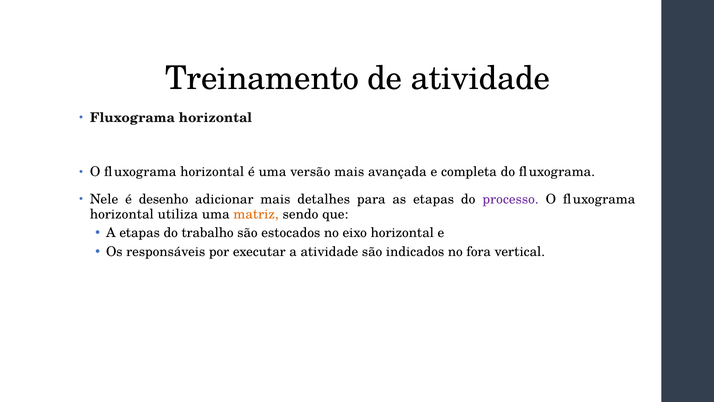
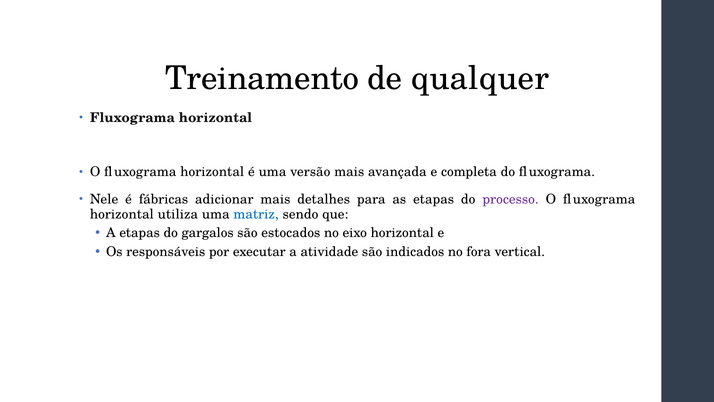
de atividade: atividade -> qualquer
desenho: desenho -> fábricas
matriz colour: orange -> blue
trabalho: trabalho -> gargalos
